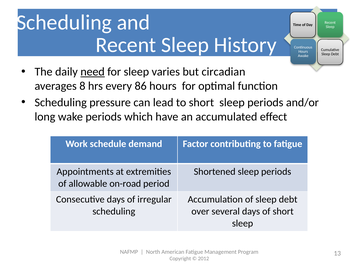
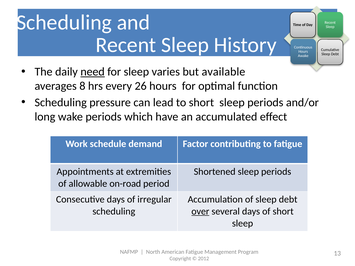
circadian: circadian -> available
86: 86 -> 26
over underline: none -> present
